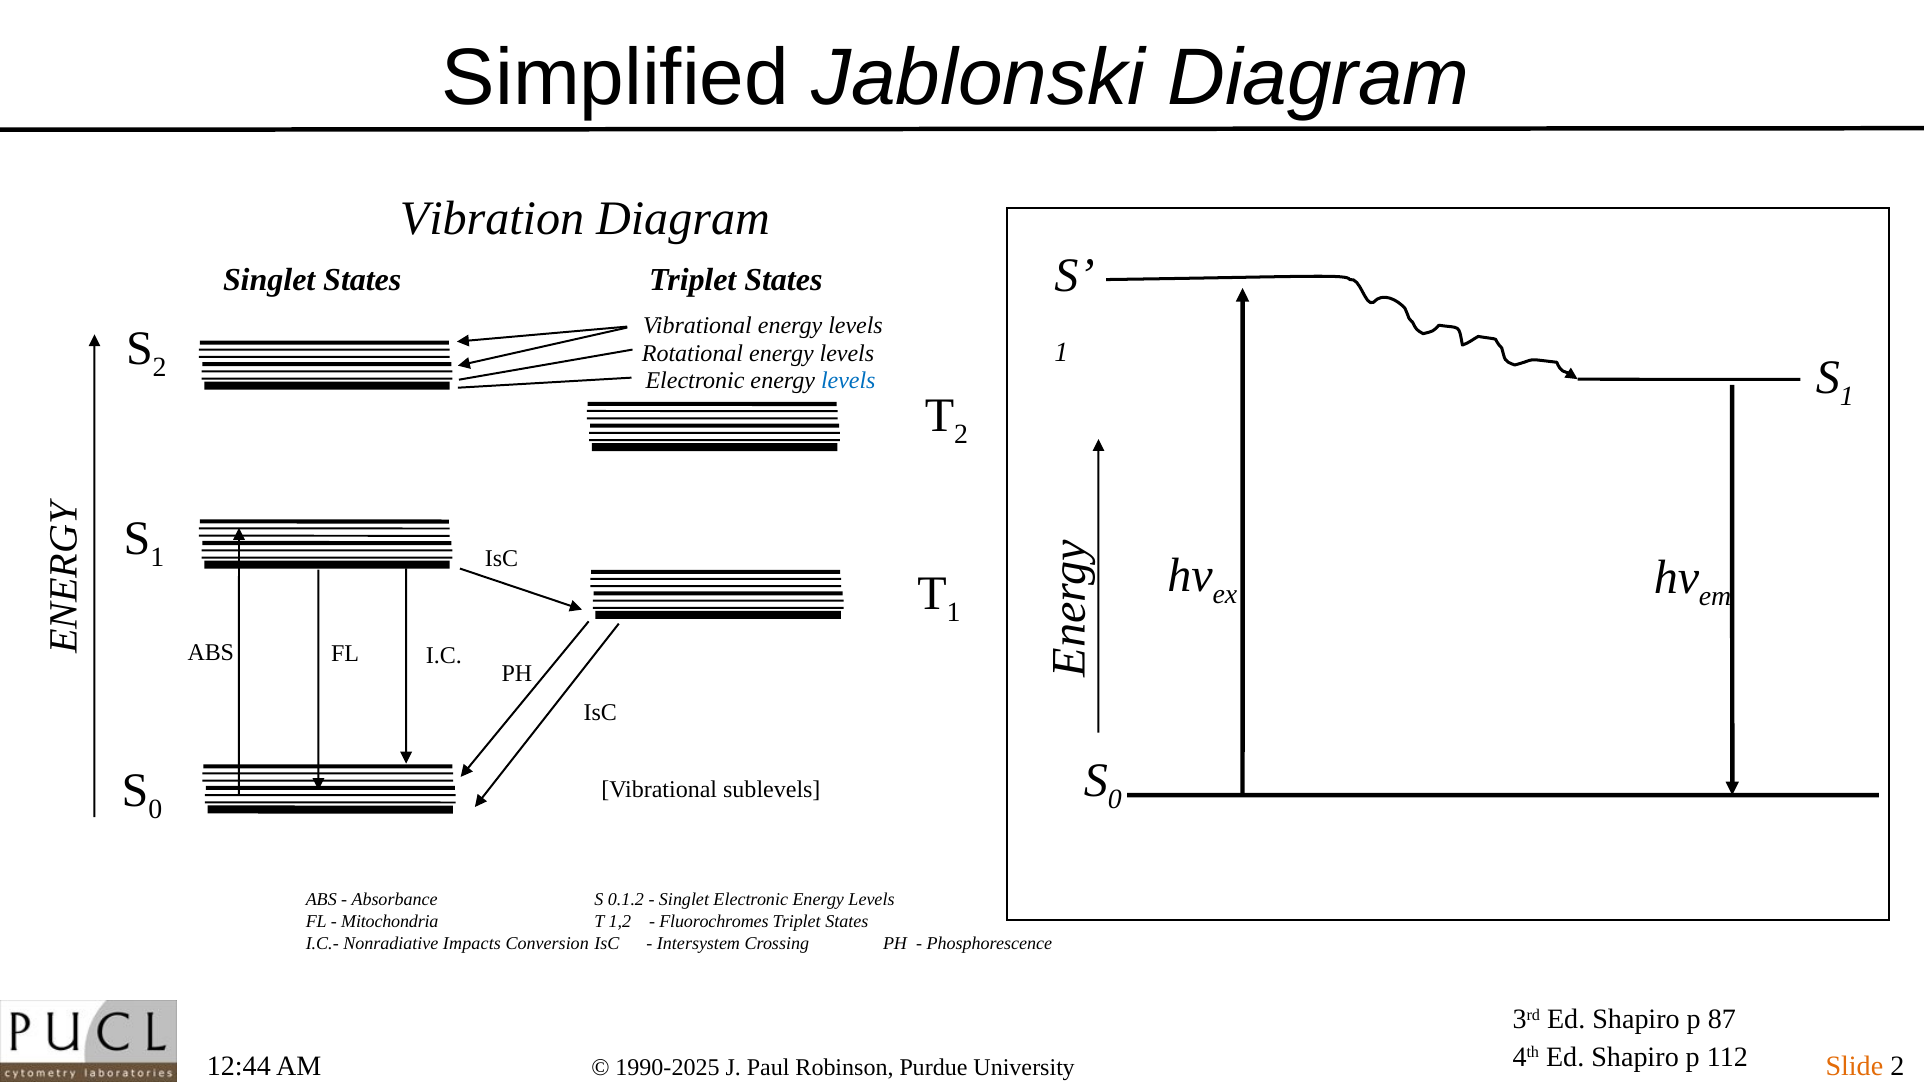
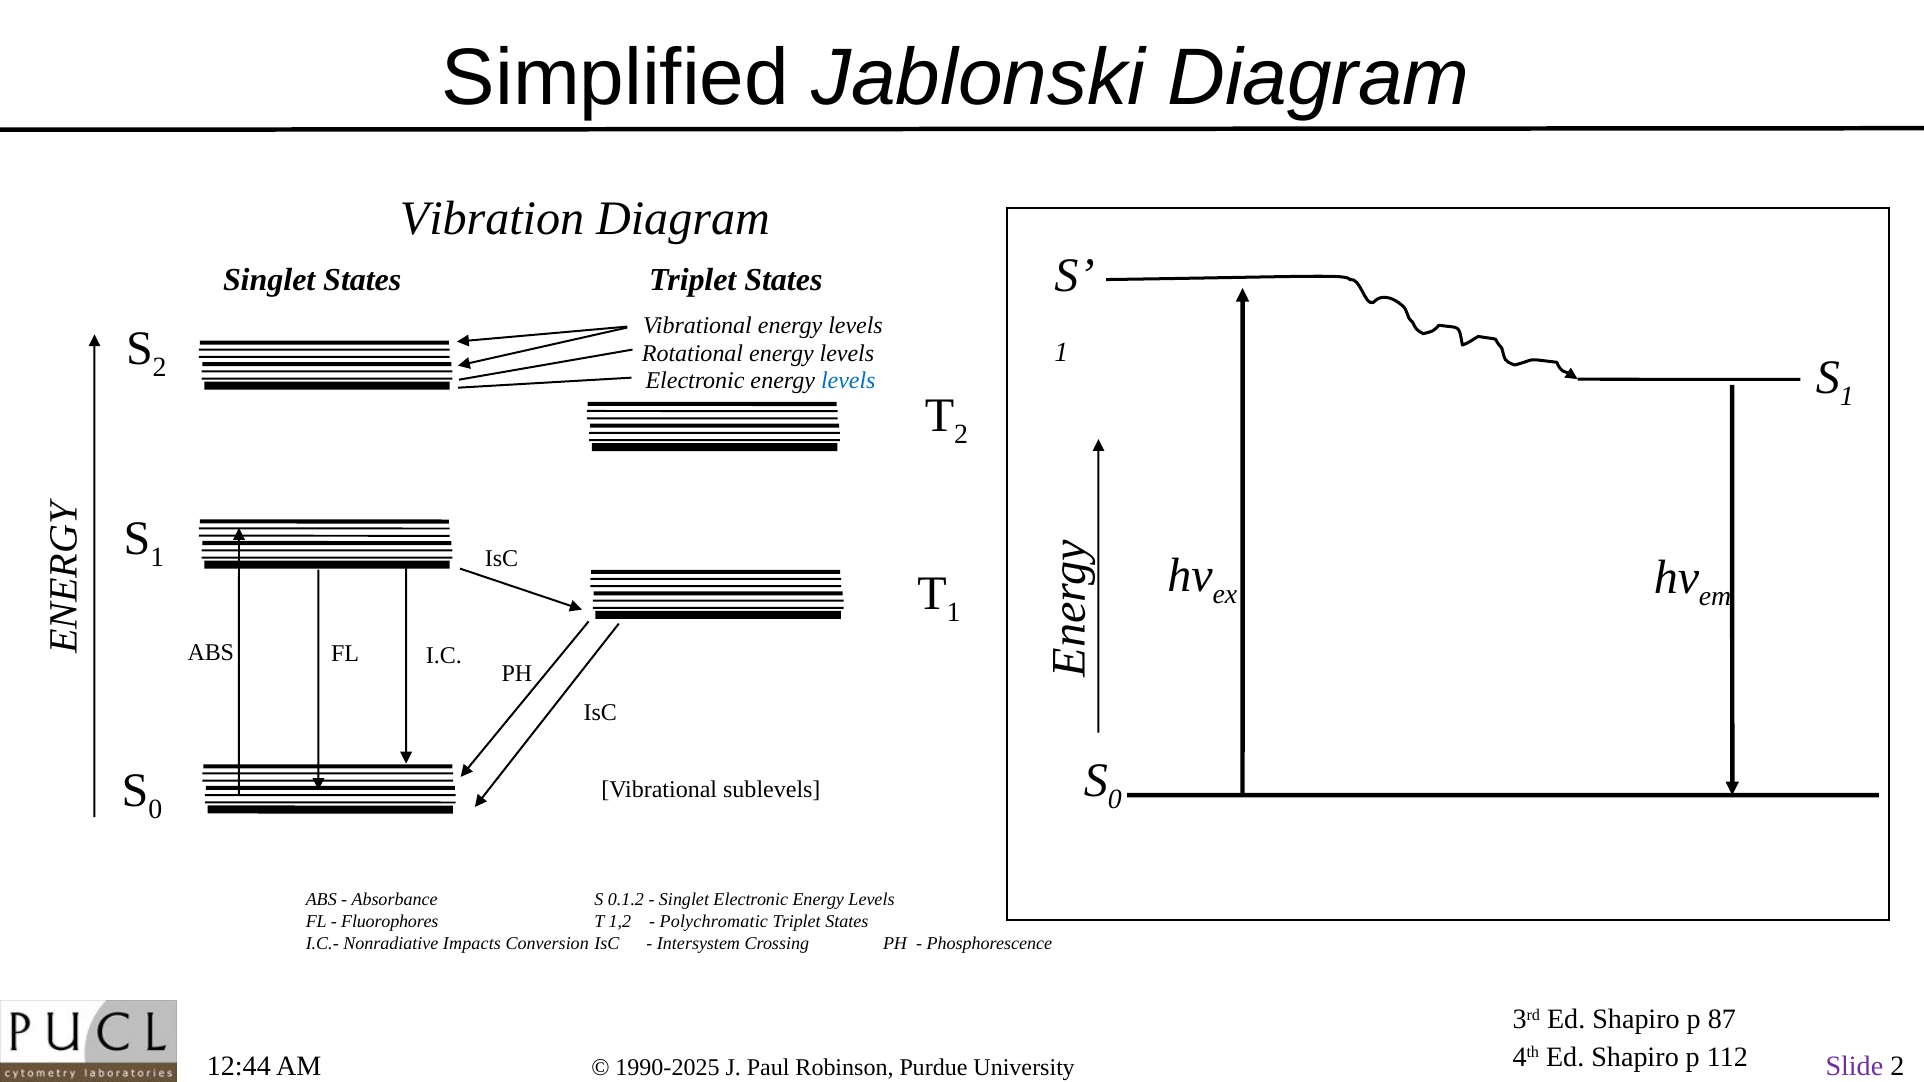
Mitochondria: Mitochondria -> Fluorophores
Fluorochromes: Fluorochromes -> Polychromatic
Slide colour: orange -> purple
